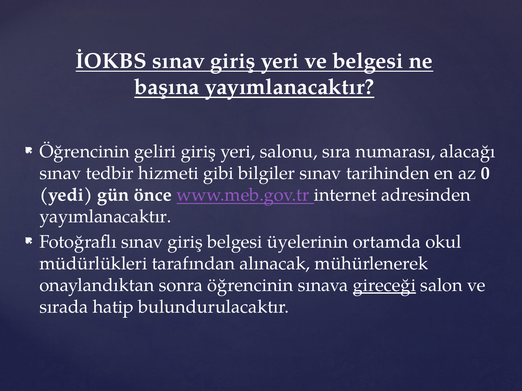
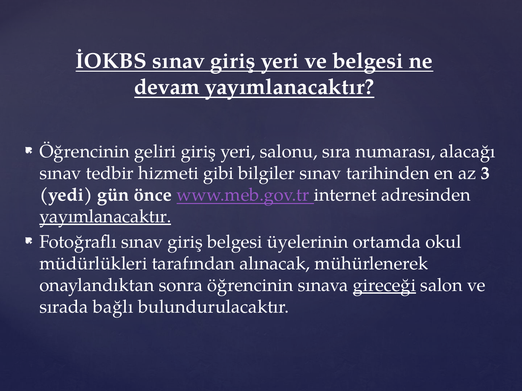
başına: başına -> devam
0: 0 -> 3
yayımlanacaktır at (105, 217) underline: none -> present
hatip: hatip -> bağlı
